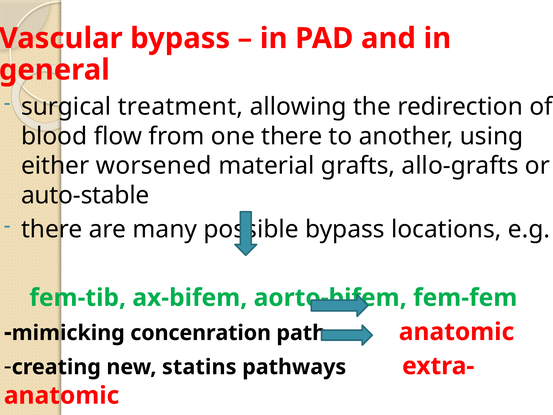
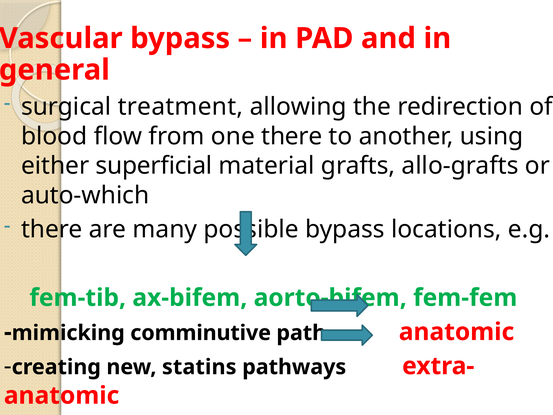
worsened: worsened -> superficial
auto-stable: auto-stable -> auto-which
concenration: concenration -> comminutive
